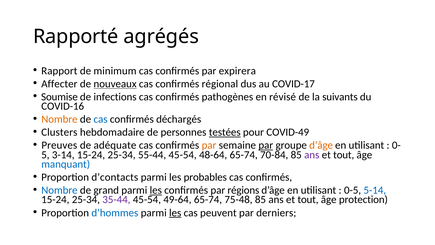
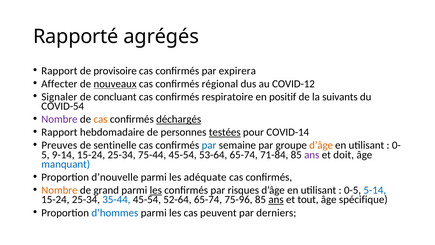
minimum: minimum -> provisoire
COVID-17: COVID-17 -> COVID-12
Soumise: Soumise -> Signaler
infections: infections -> concluant
pathogènes: pathogènes -> respiratoire
révisé: révisé -> positif
COVID-16: COVID-16 -> COVID-54
Nombre at (59, 119) colour: orange -> purple
cas at (101, 119) colour: blue -> orange
déchargés underline: none -> present
Clusters at (59, 132): Clusters -> Rapport
COVID-49: COVID-49 -> COVID-14
adéquate: adéquate -> sentinelle
par at (209, 145) colour: orange -> blue
par at (266, 145) underline: present -> none
3-14: 3-14 -> 9-14
55-44: 55-44 -> 75-44
48-64: 48-64 -> 53-64
70-84: 70-84 -> 71-84
tout at (344, 155): tout -> doit
d’contacts: d’contacts -> d’nouvelle
probables: probables -> adéquate
Nombre at (59, 190) colour: blue -> orange
régions: régions -> risques
35-44 colour: purple -> blue
49-64: 49-64 -> 52-64
75-48: 75-48 -> 75-96
ans at (276, 199) underline: none -> present
protection: protection -> spécifique
les at (175, 212) underline: present -> none
